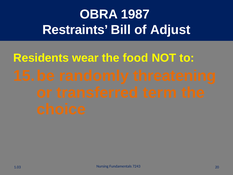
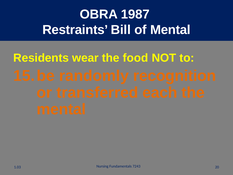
of Adjust: Adjust -> Mental
threatening: threatening -> recognition
term: term -> each
choice at (61, 109): choice -> mental
